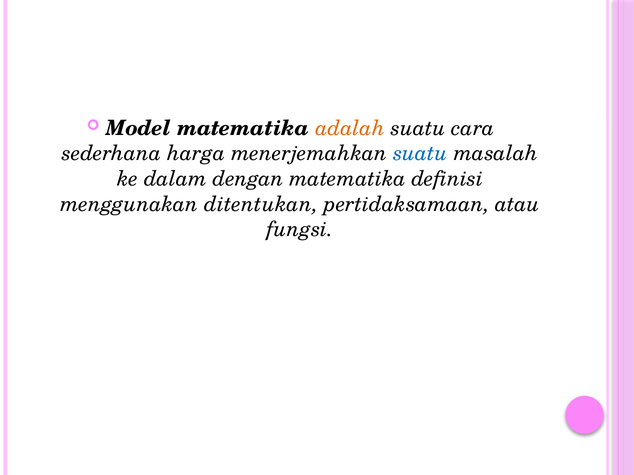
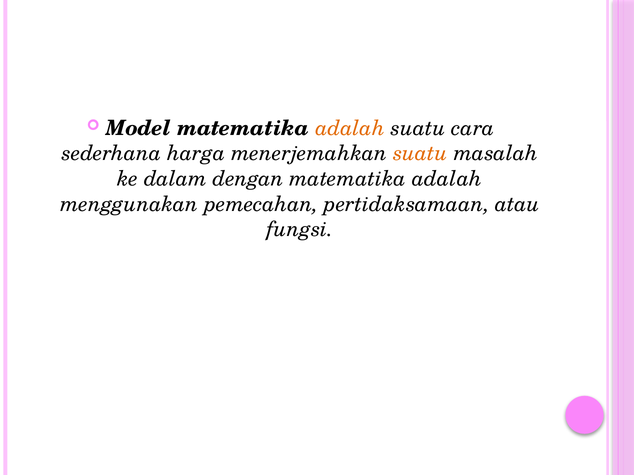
suatu at (420, 154) colour: blue -> orange
definisi at (447, 179): definisi -> adalah
ditentukan: ditentukan -> pemecahan
